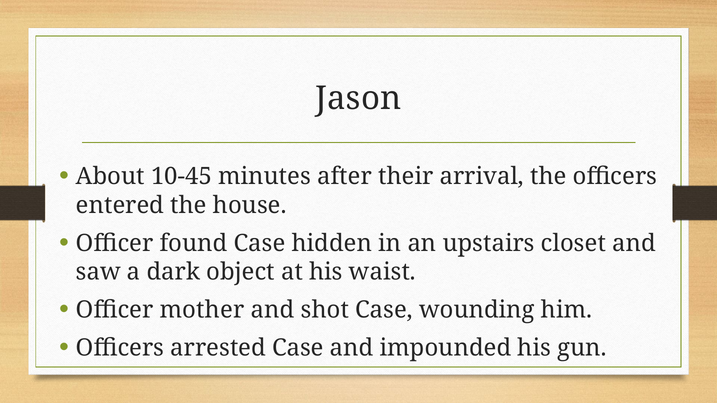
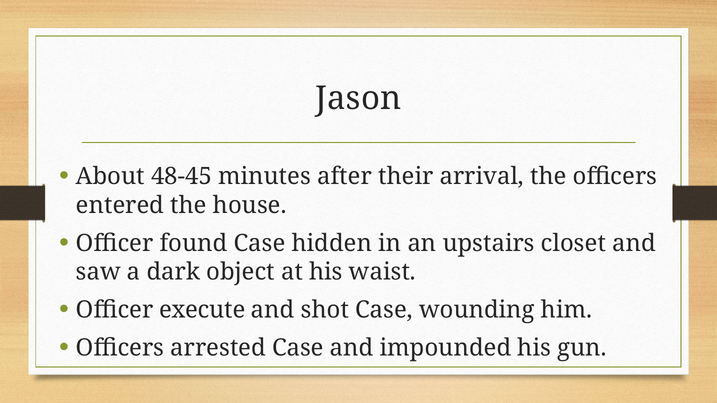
10-45: 10-45 -> 48-45
mother: mother -> execute
